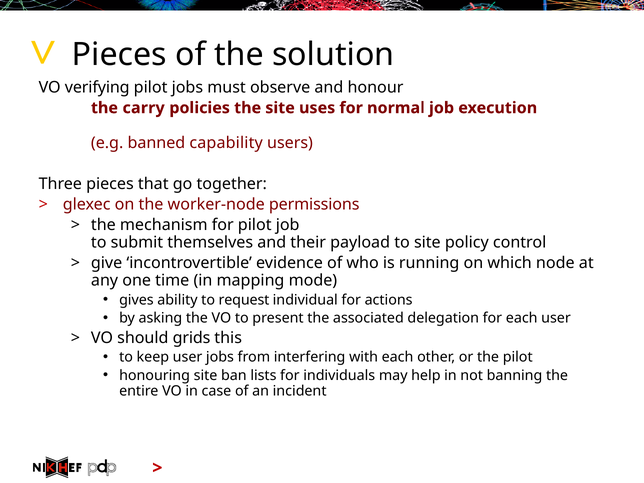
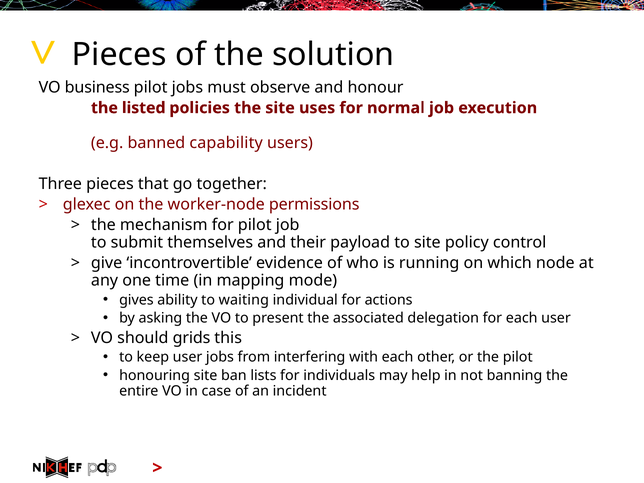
verifying: verifying -> business
carry: carry -> listed
request: request -> waiting
